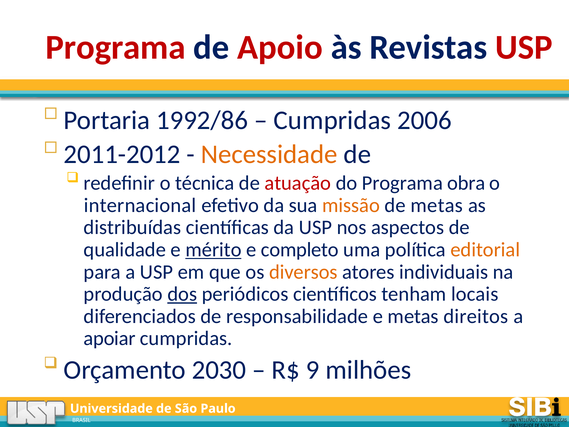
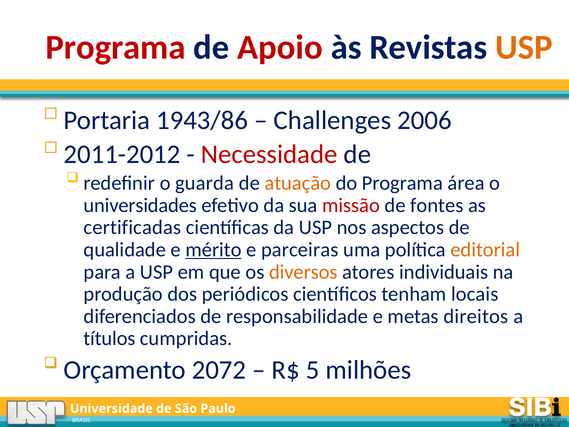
USP at (524, 47) colour: red -> orange
1992/86: 1992/86 -> 1943/86
Cumpridas at (332, 120): Cumpridas -> Challenges
Necessidade colour: orange -> red
técnica: técnica -> guarda
atuação colour: red -> orange
obra: obra -> área
internacional: internacional -> universidades
missão colour: orange -> red
de metas: metas -> fontes
distribuídas: distribuídas -> certificadas
completo: completo -> parceiras
dos underline: present -> none
apoiar: apoiar -> títulos
2030: 2030 -> 2072
9: 9 -> 5
